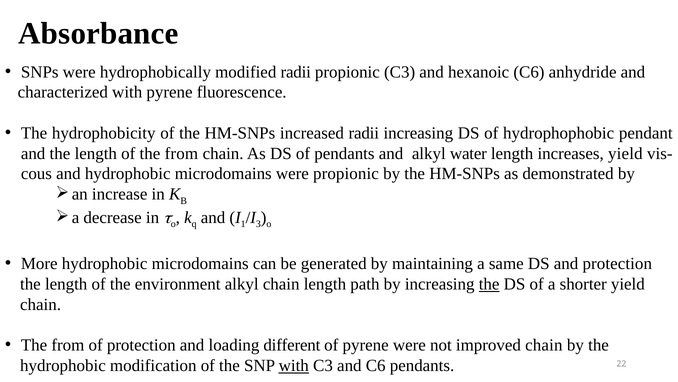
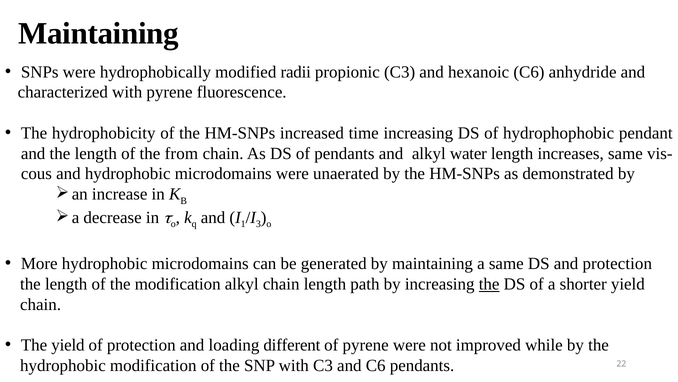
Absorbance at (98, 33): Absorbance -> Maintaining
increased radii: radii -> time
increases yield: yield -> same
were propionic: propionic -> unaerated
the environment: environment -> modification
from at (68, 345): from -> yield
improved chain: chain -> while
with at (294, 365) underline: present -> none
